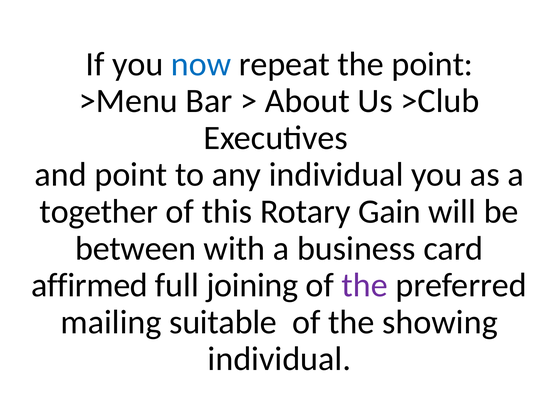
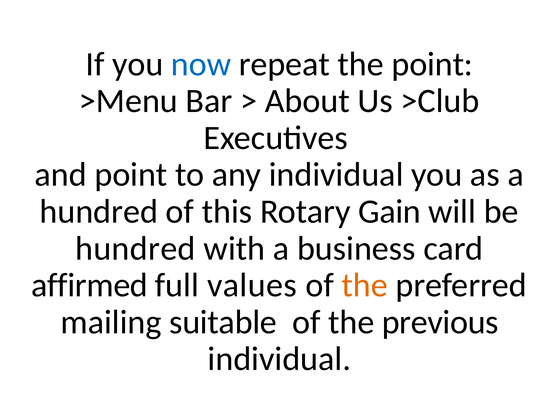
together at (99, 212): together -> hundred
between at (136, 249): between -> hundred
joining: joining -> values
the at (365, 285) colour: purple -> orange
showing: showing -> previous
